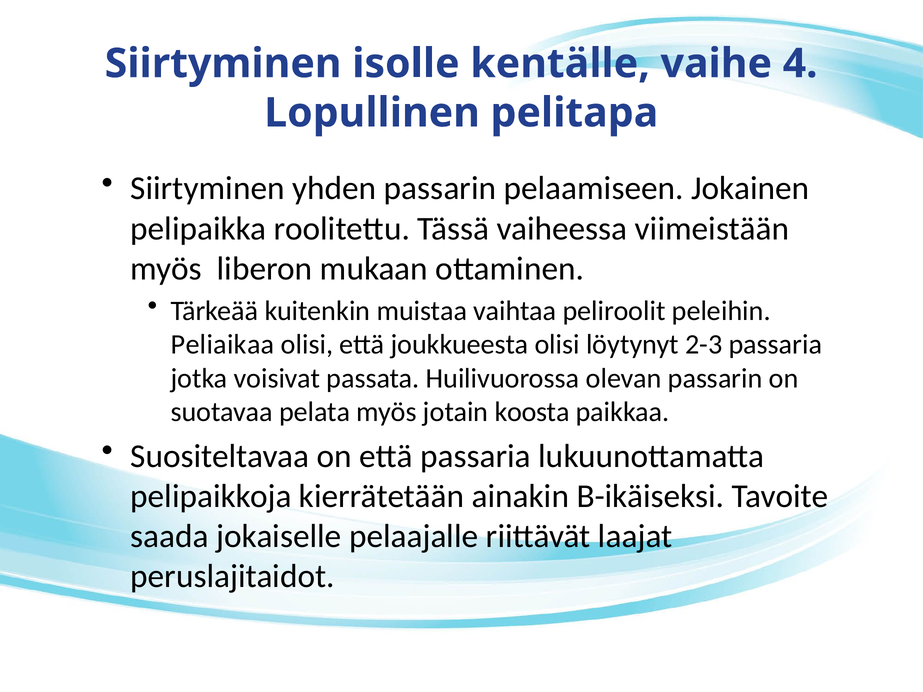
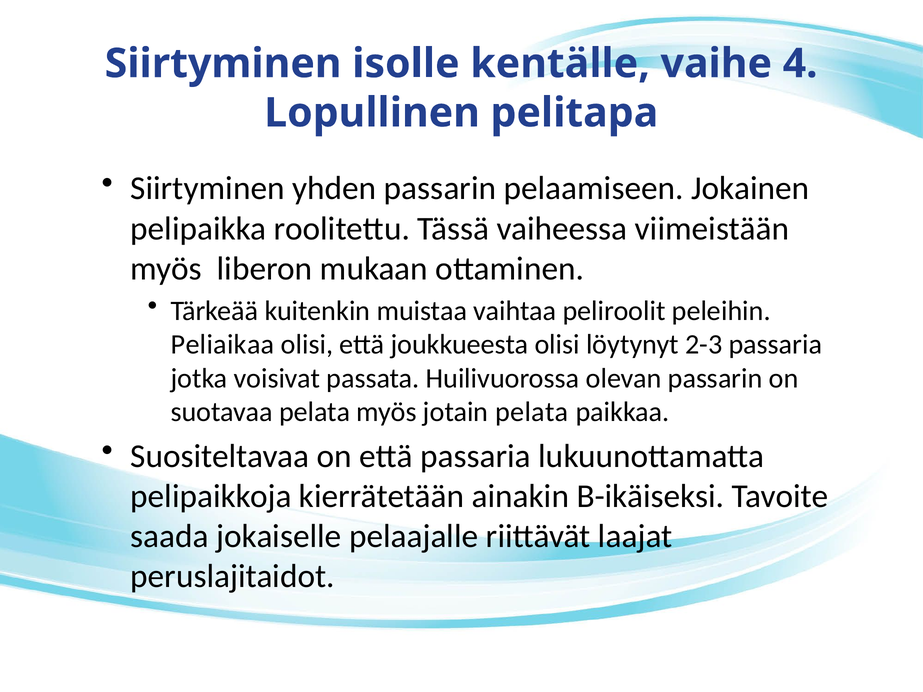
jotain koosta: koosta -> pelata
